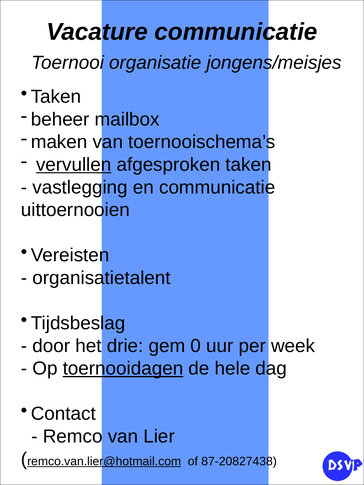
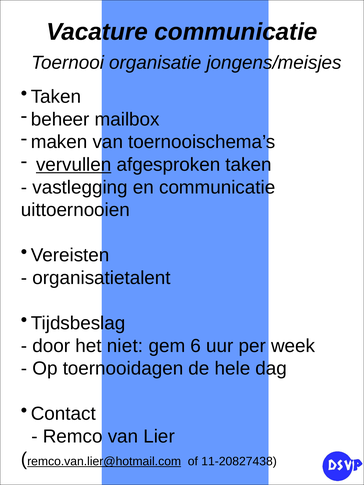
drie: drie -> niet
0: 0 -> 6
toernooidagen underline: present -> none
87-20827438: 87-20827438 -> 11-20827438
